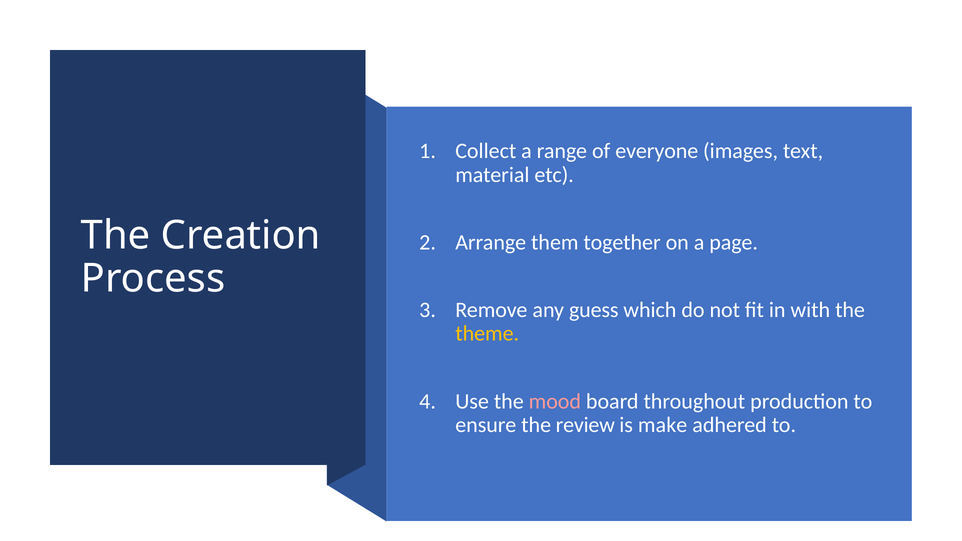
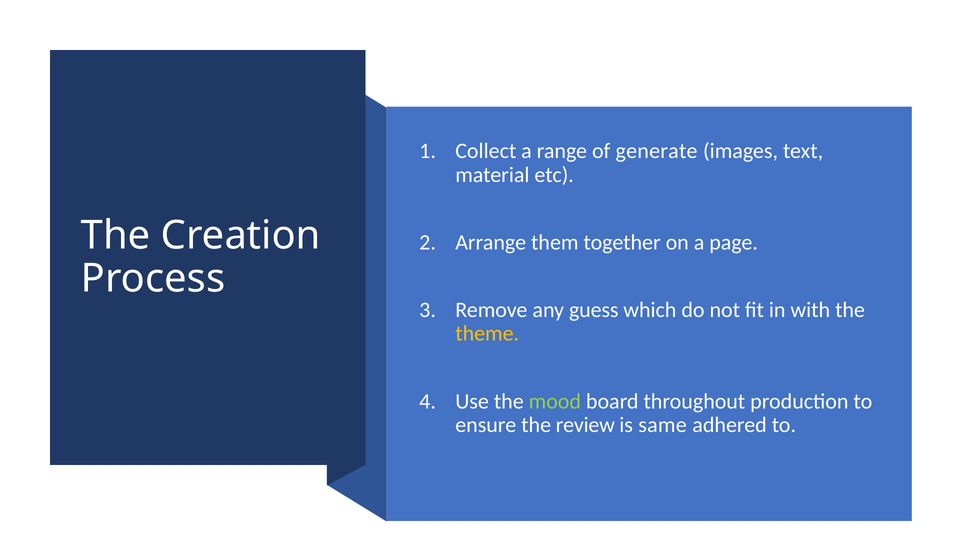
everyone: everyone -> generate
mood colour: pink -> light green
make: make -> same
